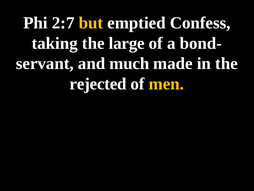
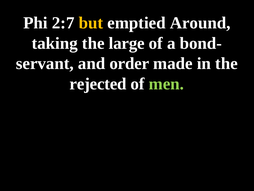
Confess: Confess -> Around
much: much -> order
men colour: yellow -> light green
